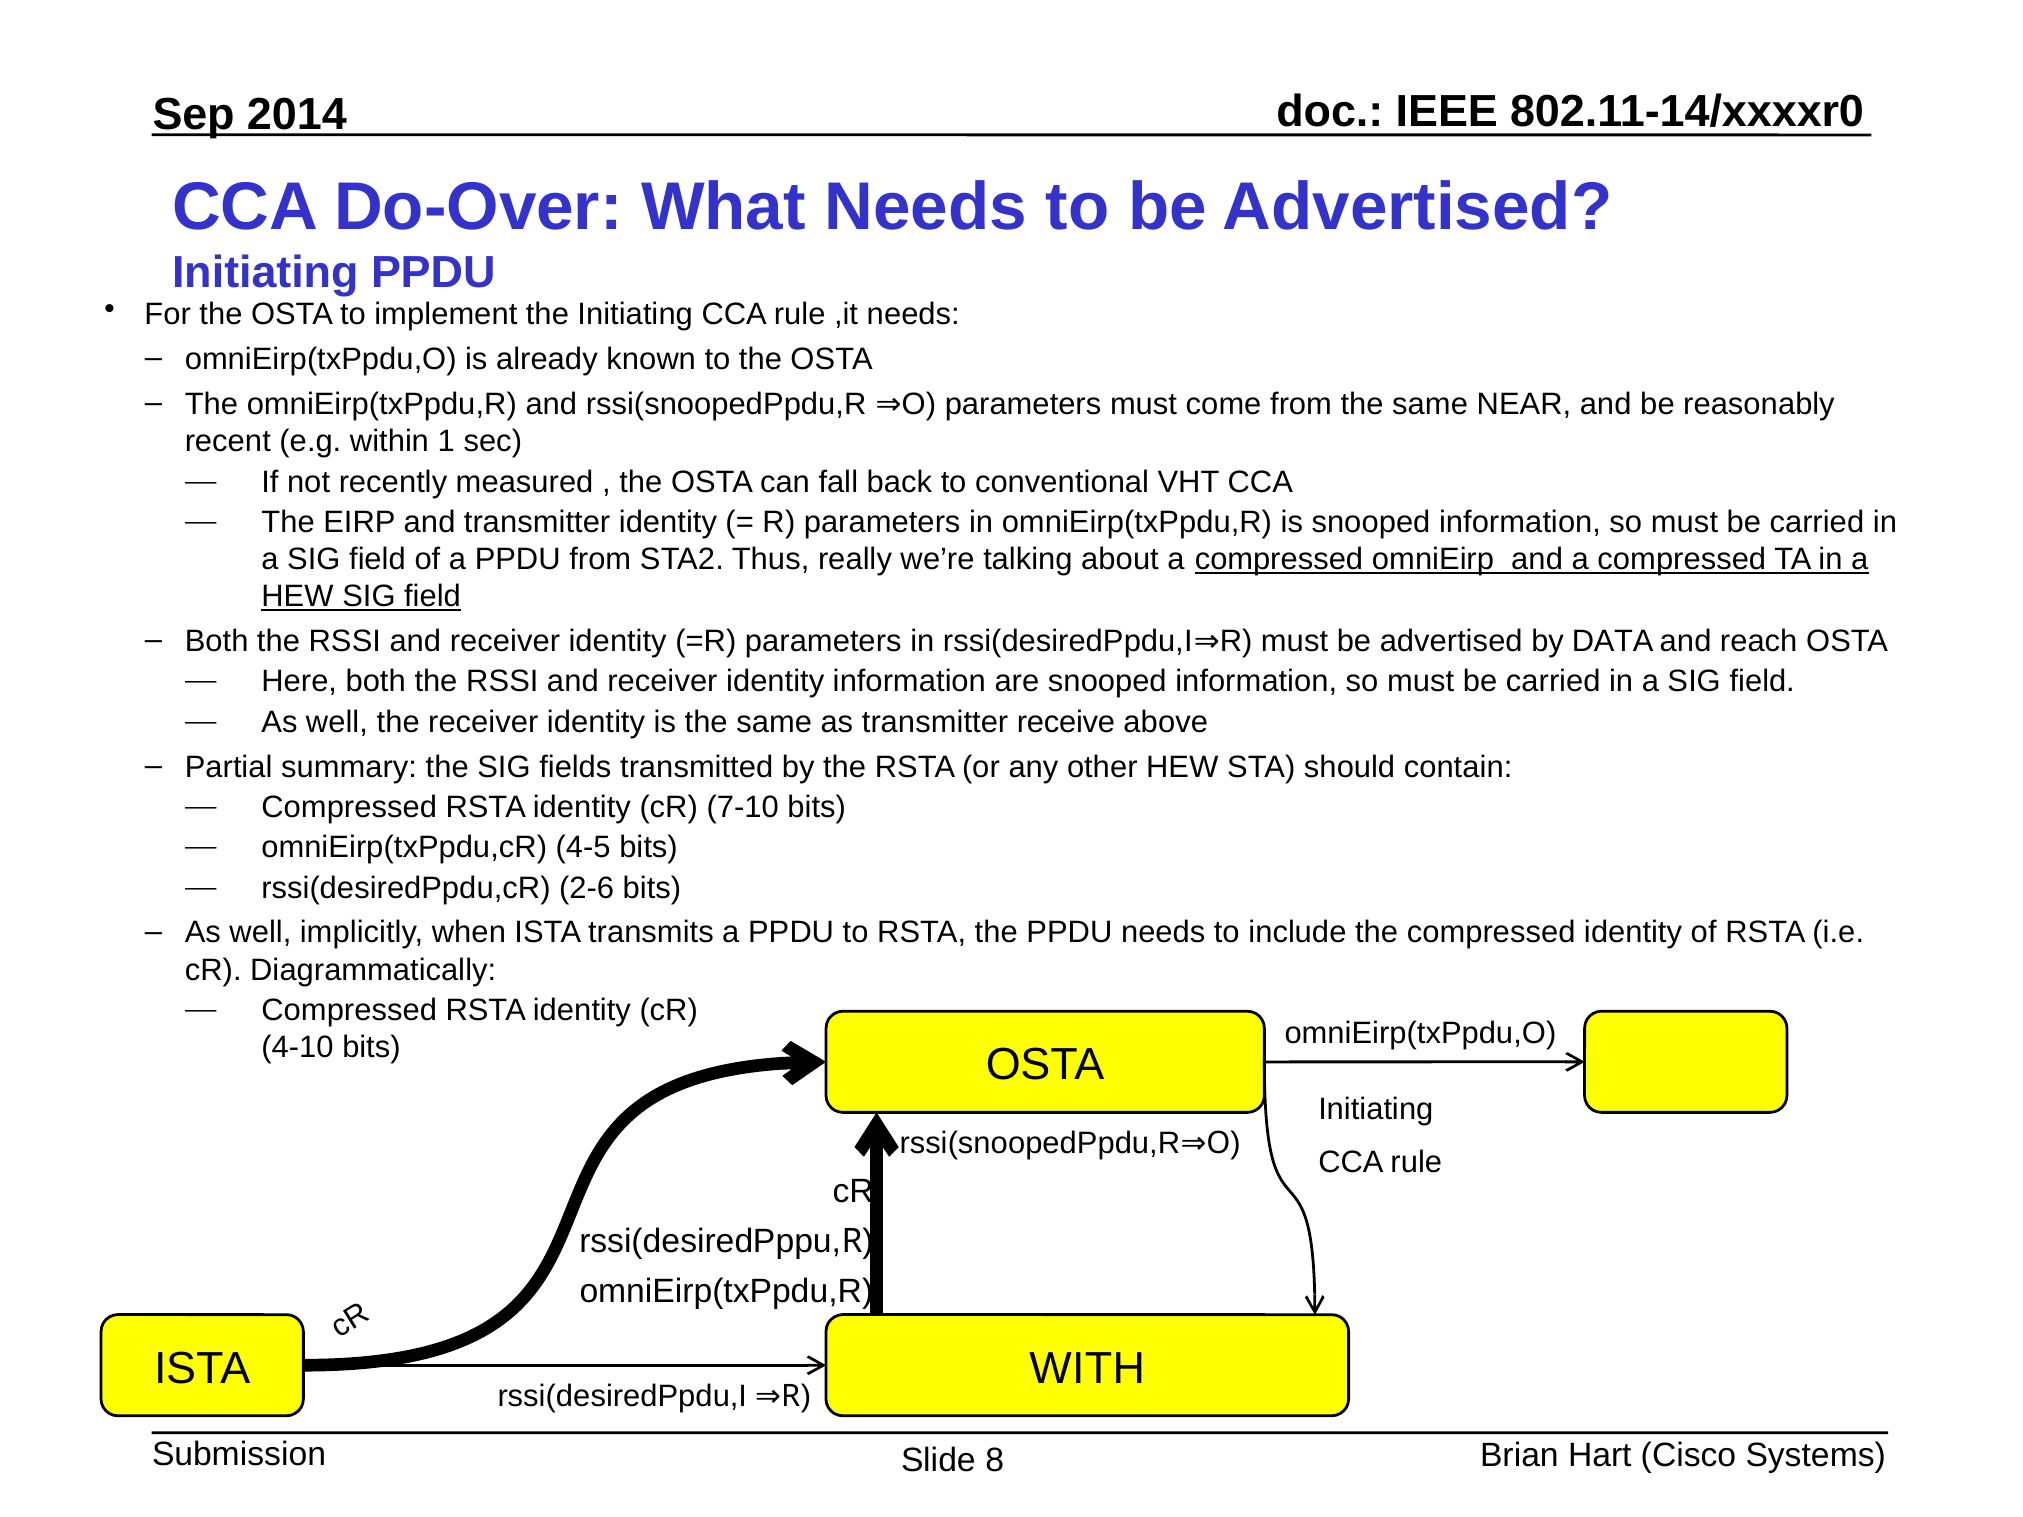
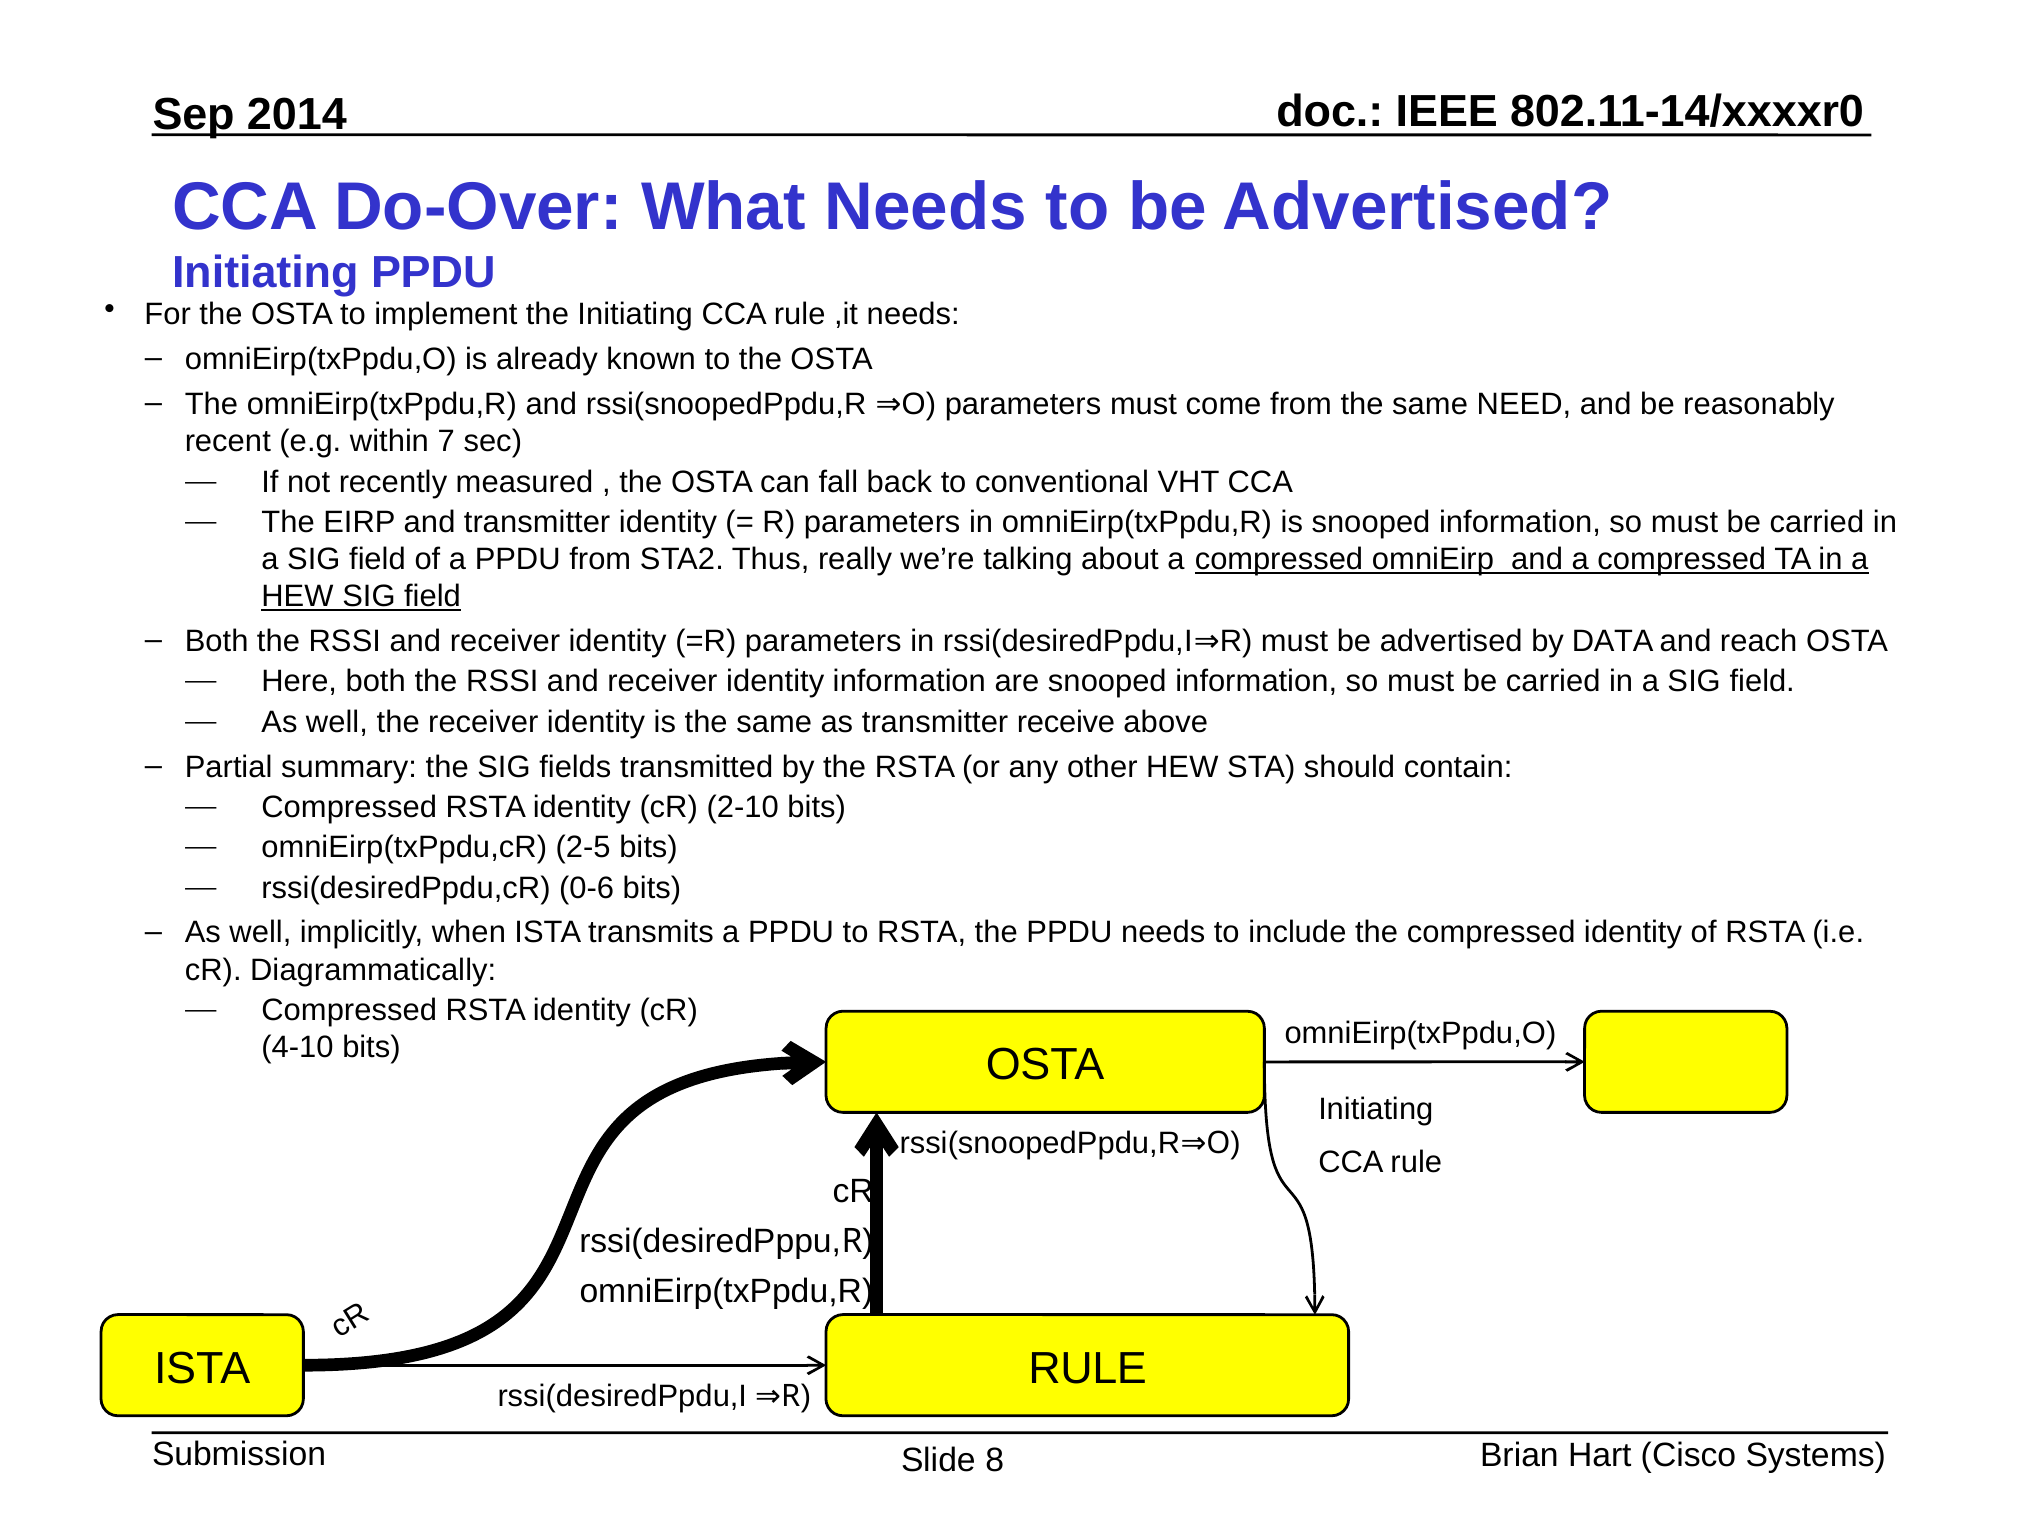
NEAR: NEAR -> NEED
1: 1 -> 7
7-10: 7-10 -> 2-10
4-5: 4-5 -> 2-5
2-6: 2-6 -> 0-6
ISTA WITH: WITH -> RULE
